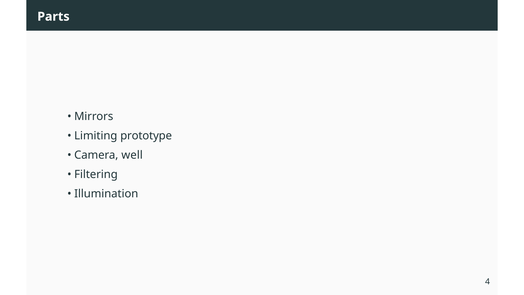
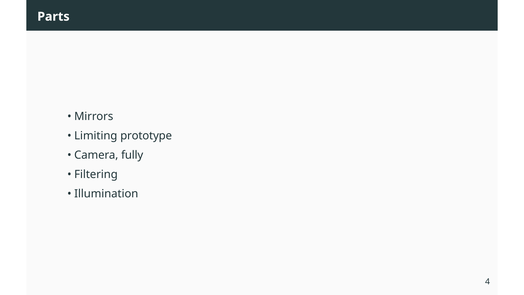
well: well -> fully
